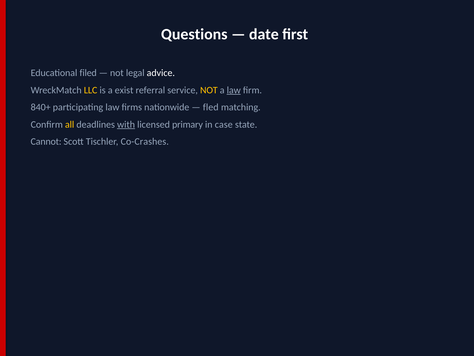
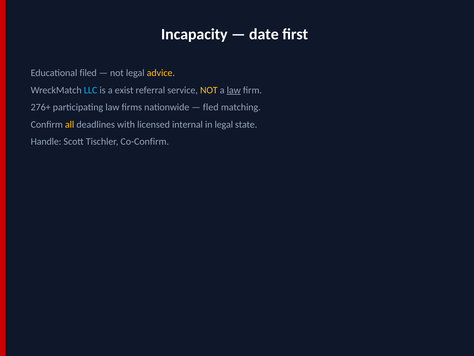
Questions: Questions -> Incapacity
advice colour: white -> yellow
LLC colour: yellow -> light blue
840+: 840+ -> 276+
with underline: present -> none
primary: primary -> internal
in case: case -> legal
Cannot: Cannot -> Handle
Co-Crashes: Co-Crashes -> Co-Confirm
